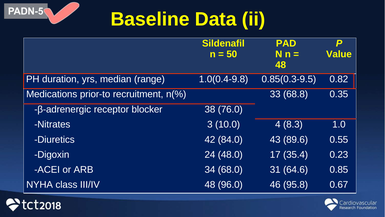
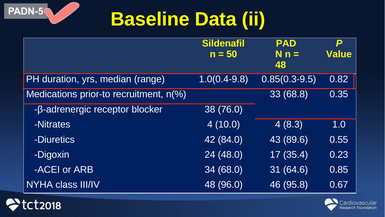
Nitrates 3: 3 -> 4
